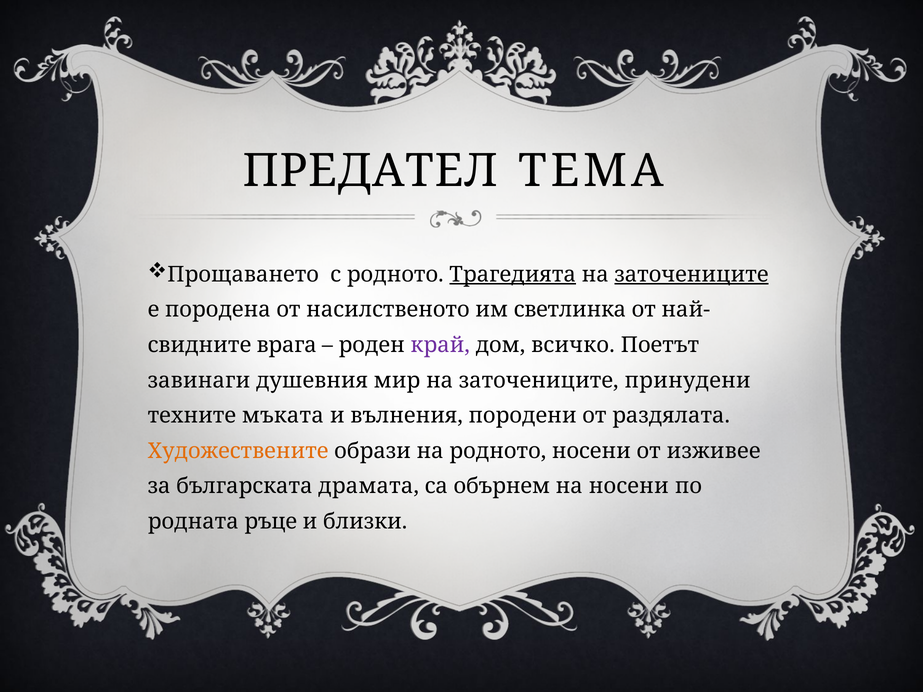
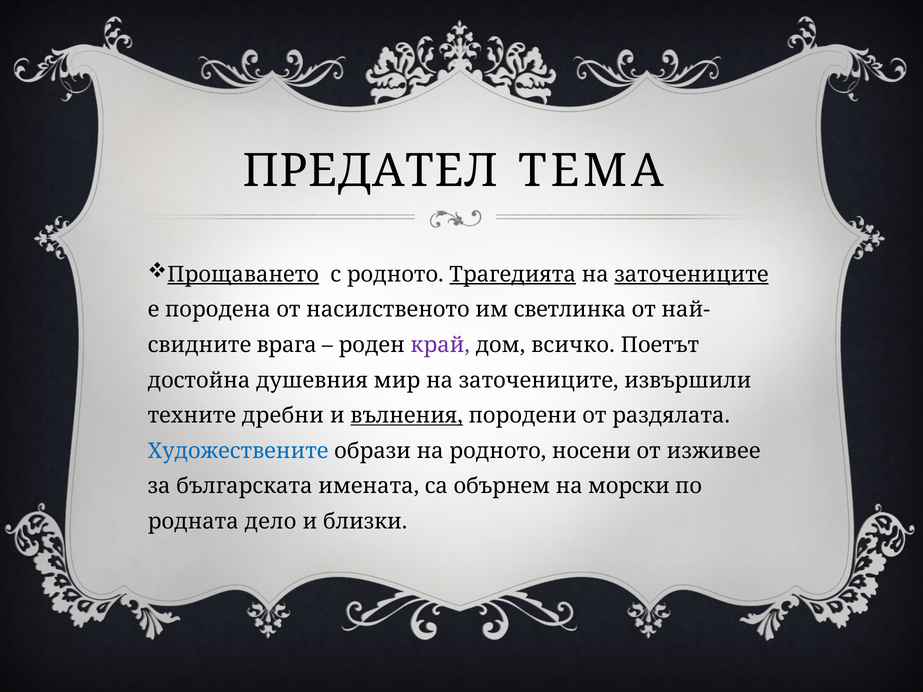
Прощаването underline: none -> present
завинаги: завинаги -> достойна
принудени: принудени -> извършили
мъката: мъката -> дребни
вълнения underline: none -> present
Художествените colour: orange -> blue
драмата: драмата -> имената
на носени: носени -> морски
ръце: ръце -> дело
